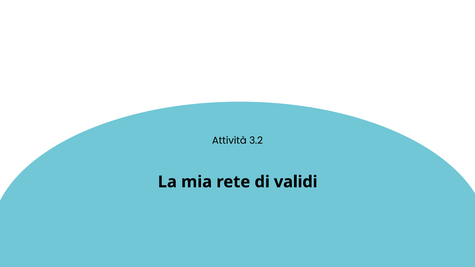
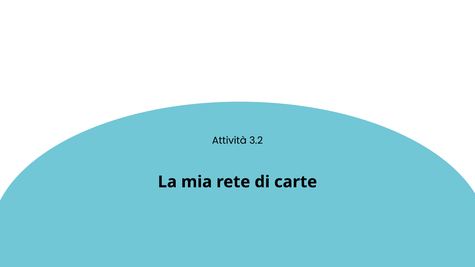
validi: validi -> carte
